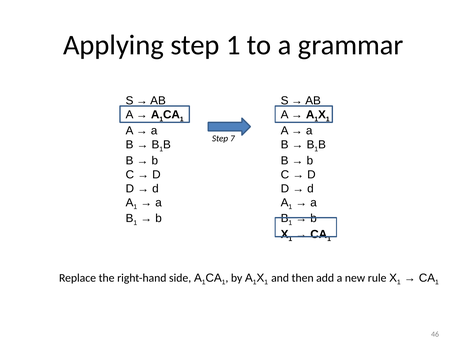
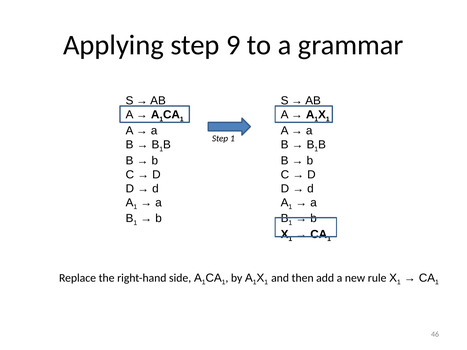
step 1: 1 -> 9
Step 7: 7 -> 1
